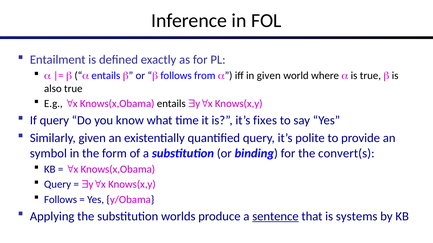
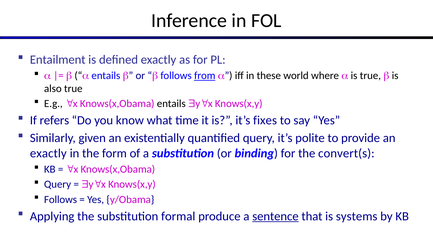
from underline: none -> present
in given: given -> these
If query: query -> refers
symbol at (48, 154): symbol -> exactly
worlds: worlds -> formal
